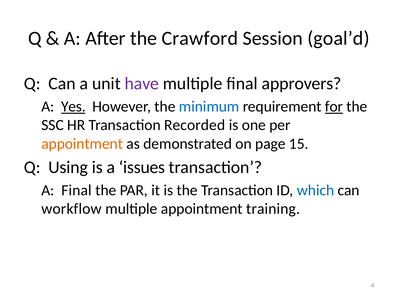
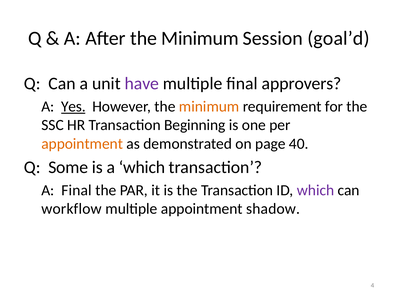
After the Crawford: Crawford -> Minimum
minimum at (209, 106) colour: blue -> orange
for underline: present -> none
Recorded: Recorded -> Beginning
15: 15 -> 40
Using: Using -> Some
a issues: issues -> which
which at (316, 190) colour: blue -> purple
training: training -> shadow
